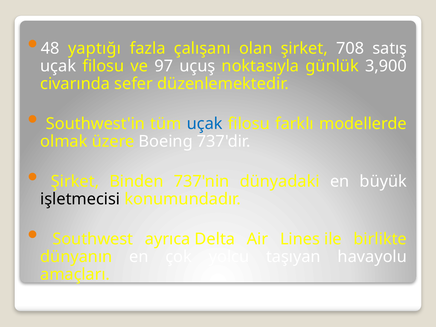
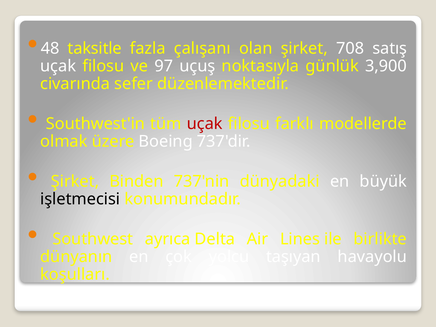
yaptığı: yaptığı -> taksitle
uçak at (205, 124) colour: blue -> red
amaçları: amaçları -> koşulları
